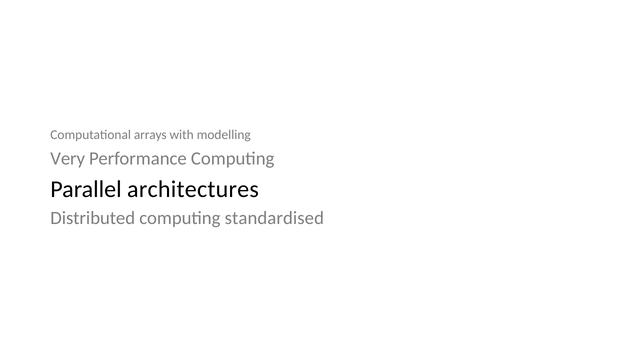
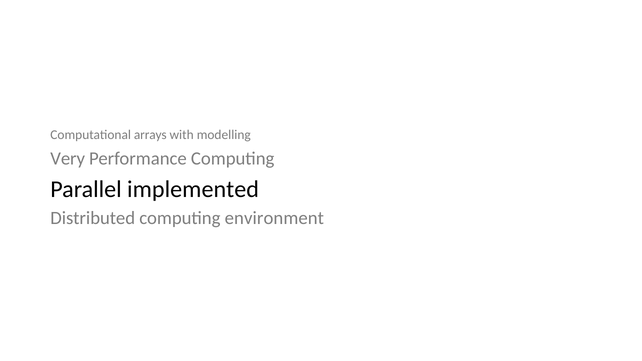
architectures: architectures -> implemented
standardised: standardised -> environment
